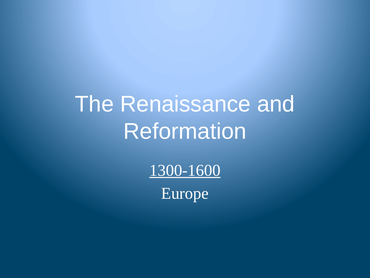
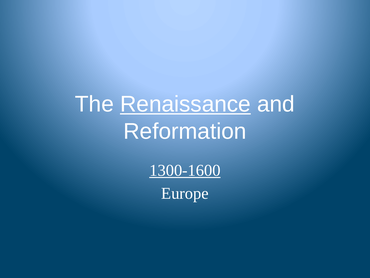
Renaissance underline: none -> present
